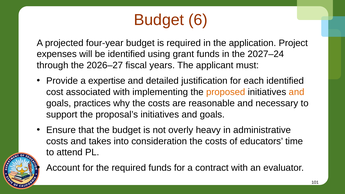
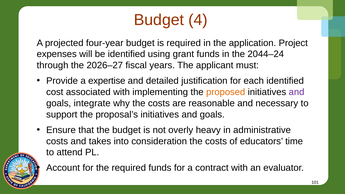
6: 6 -> 4
2027–24: 2027–24 -> 2044–24
and at (297, 92) colour: orange -> purple
practices: practices -> integrate
